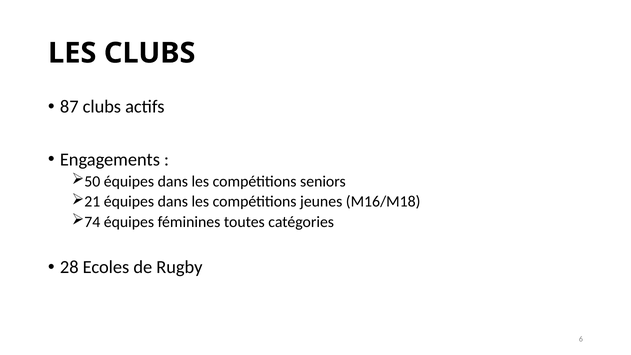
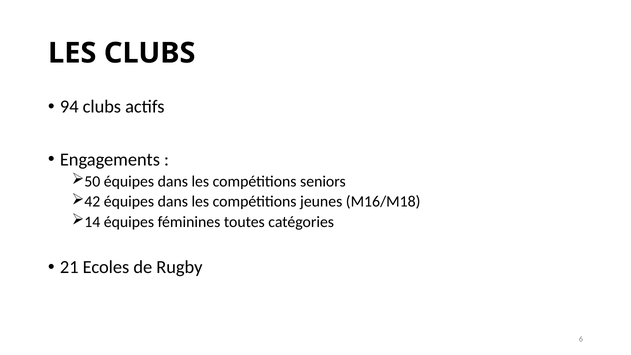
87: 87 -> 94
21: 21 -> 42
74: 74 -> 14
28: 28 -> 21
